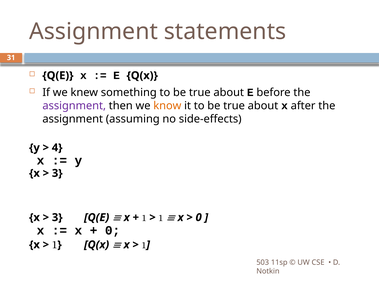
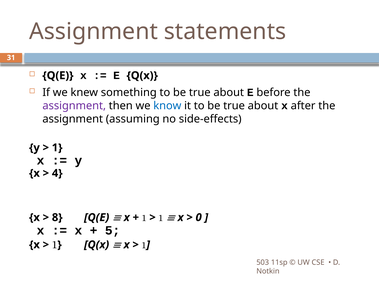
know colour: orange -> blue
4 at (57, 148): 4 -> 1
3 at (57, 173): 3 -> 4
3 at (57, 218): 3 -> 8
0 at (113, 231): 0 -> 5
